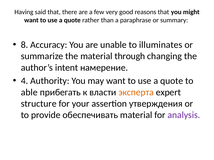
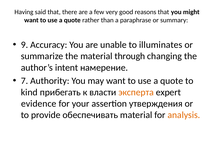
8: 8 -> 9
4: 4 -> 7
able: able -> kind
structure: structure -> evidence
analysis colour: purple -> orange
